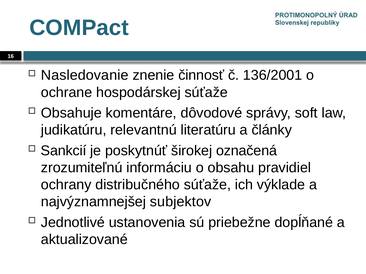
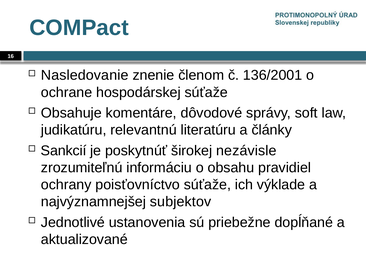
činnosť: činnosť -> členom
označená: označená -> nezávisle
distribučného: distribučného -> poisťovníctvo
